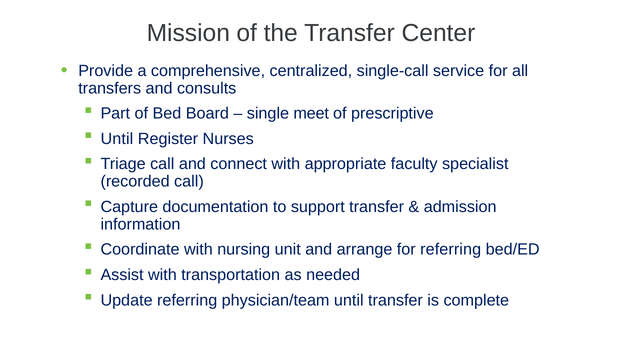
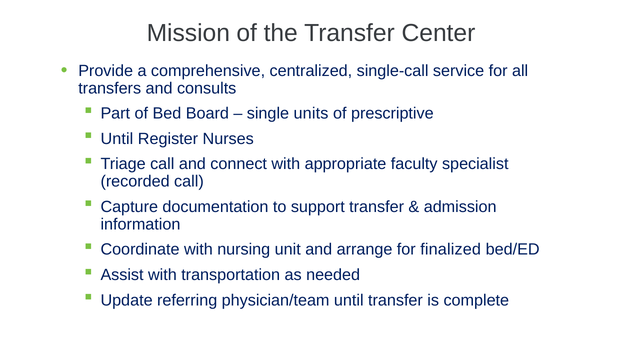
meet: meet -> units
for referring: referring -> finalized
